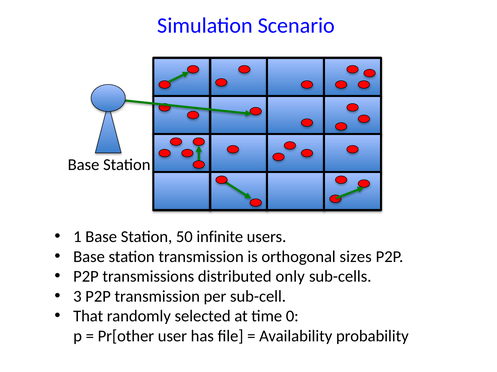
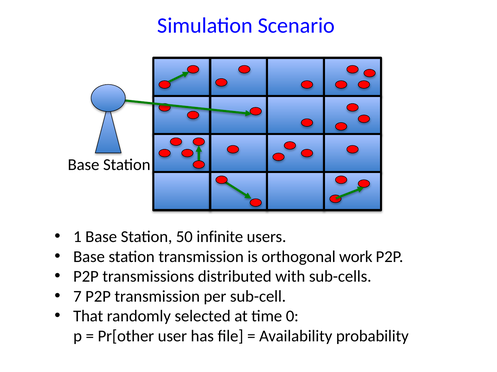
sizes: sizes -> work
only: only -> with
3: 3 -> 7
